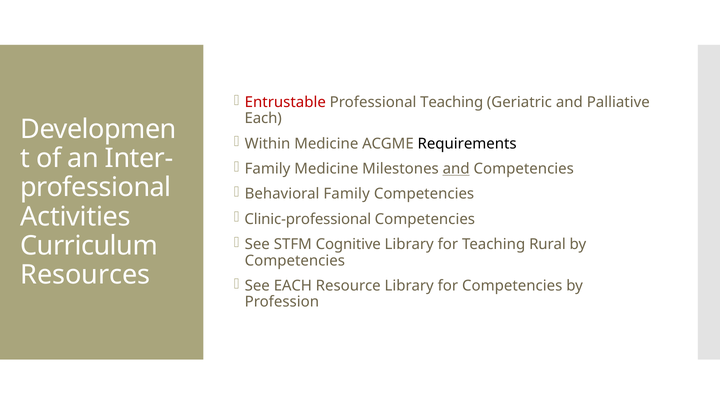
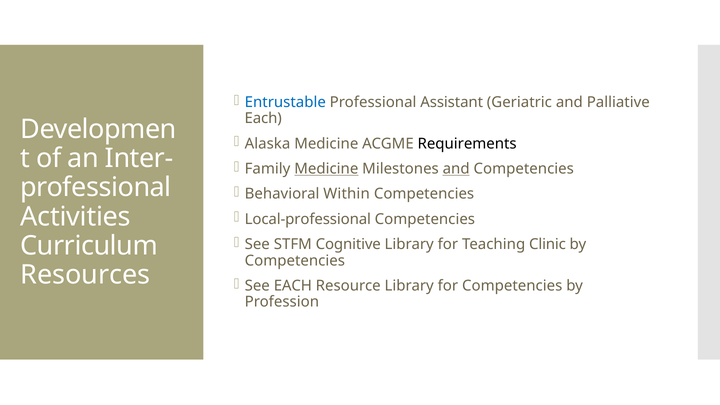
Entrustable colour: red -> blue
Professional Teaching: Teaching -> Assistant
Within: Within -> Alaska
Medicine at (326, 169) underline: none -> present
Behavioral Family: Family -> Within
Clinic-professional: Clinic-professional -> Local-professional
Rural: Rural -> Clinic
